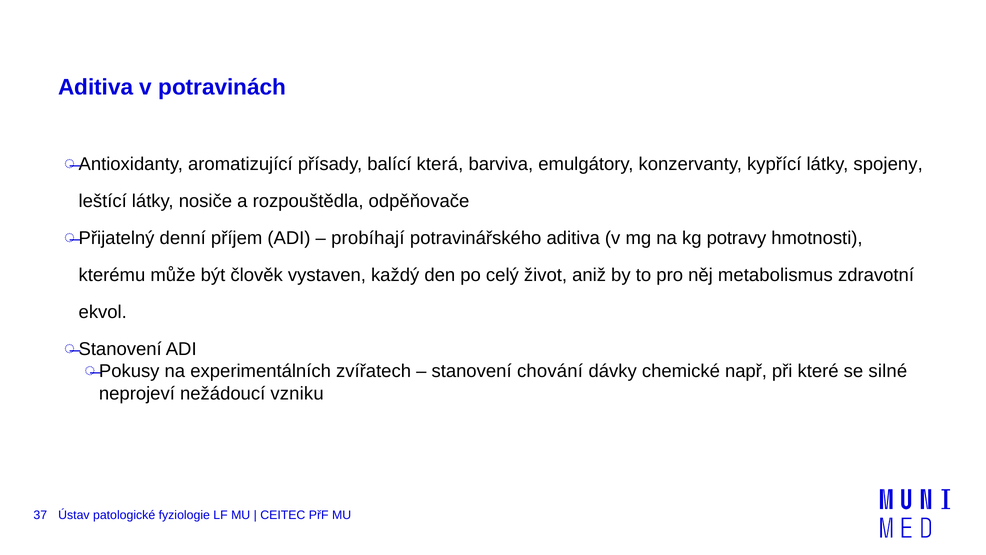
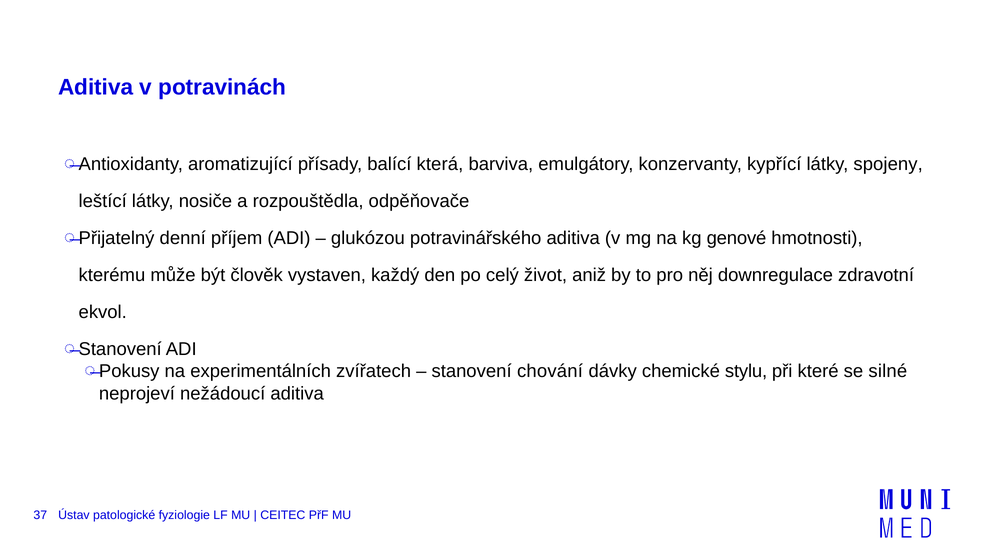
probíhají: probíhají -> glukózou
potravy: potravy -> genové
metabolismus: metabolismus -> downregulace
např: např -> stylu
nežádoucí vzniku: vzniku -> aditiva
